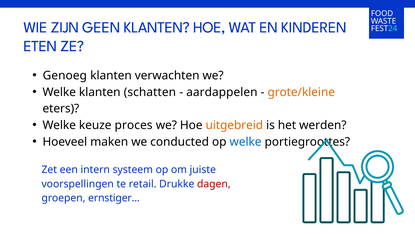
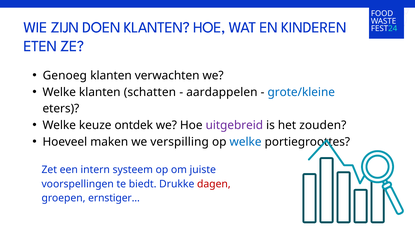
GEEN: GEEN -> DOEN
grote/kleine colour: orange -> blue
proces: proces -> ontdek
uitgebreid colour: orange -> purple
werden: werden -> zouden
conducted: conducted -> verspilling
retail: retail -> biedt
